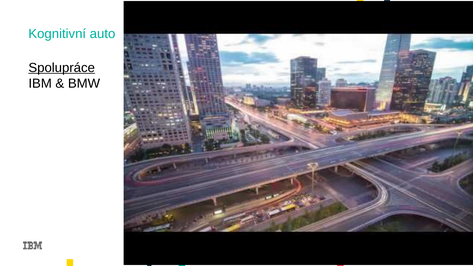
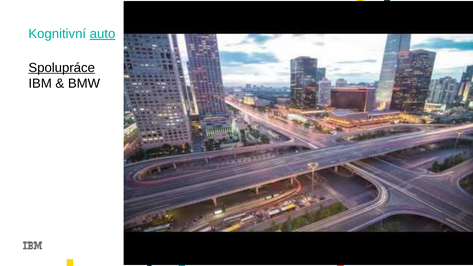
auto underline: none -> present
